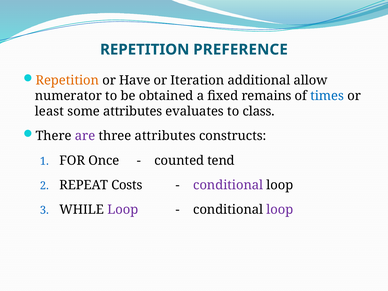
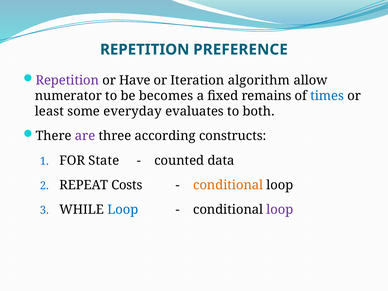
Repetition at (67, 80) colour: orange -> purple
additional: additional -> algorithm
obtained: obtained -> becomes
some attributes: attributes -> everyday
class: class -> both
three attributes: attributes -> according
Once: Once -> State
tend: tend -> data
conditional at (228, 185) colour: purple -> orange
Loop at (123, 210) colour: purple -> blue
